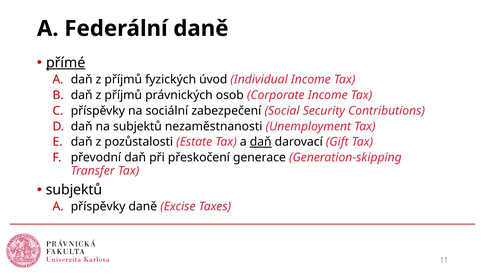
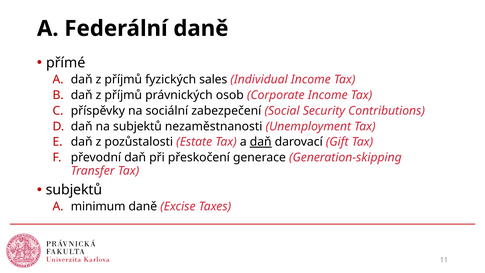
přímé underline: present -> none
úvod: úvod -> sales
A příspěvky: příspěvky -> minimum
